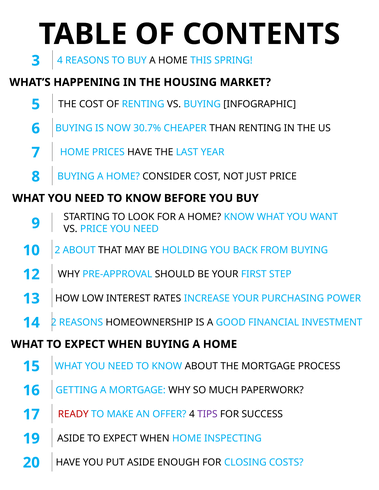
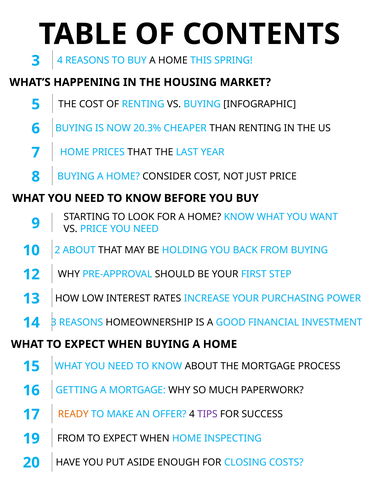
30.7%: 30.7% -> 20.3%
PRICES HAVE: HAVE -> THAT
14 2: 2 -> 3
READY colour: red -> orange
19 ASIDE: ASIDE -> FROM
